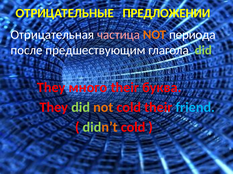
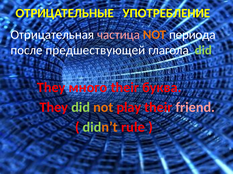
ПРЕДЛОЖЕНИИ: ПРЕДЛОЖЕНИИ -> УПОТРЕБЛЕНИЕ
предшествующим: предшествующим -> предшествующей
not cold: cold -> play
friend colour: light blue -> pink
didn’t cold: cold -> rule
